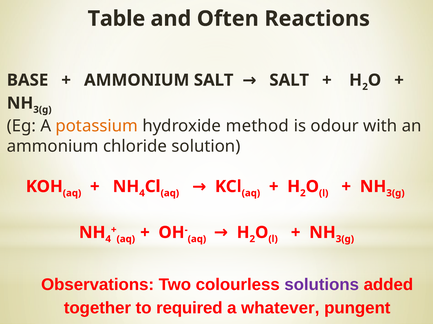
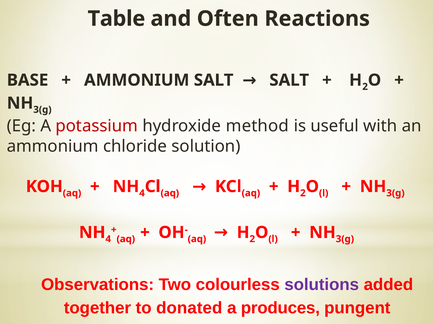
potassium colour: orange -> red
odour: odour -> useful
required: required -> donated
whatever: whatever -> produces
